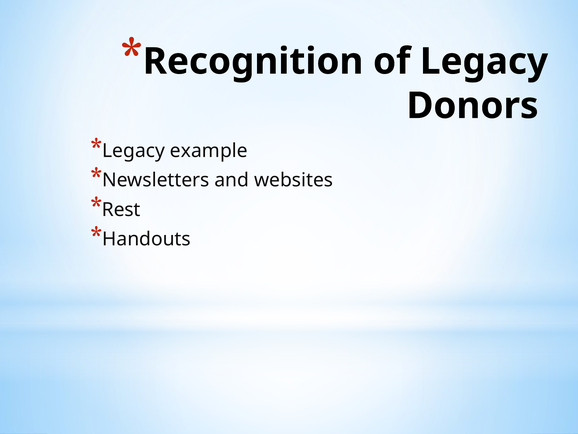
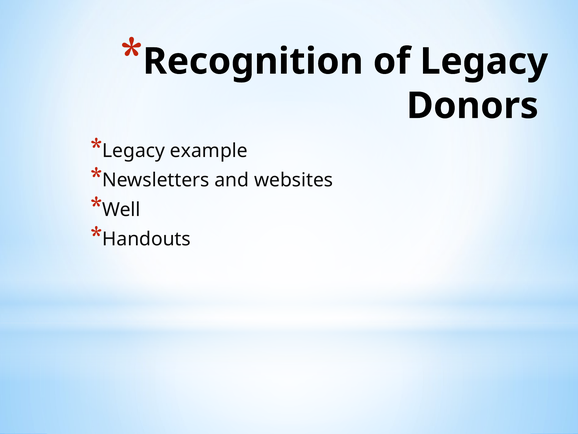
Rest: Rest -> Well
